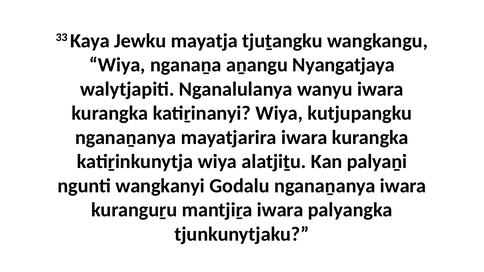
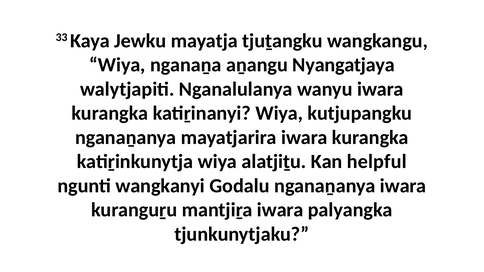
palyaṉi: palyaṉi -> helpful
